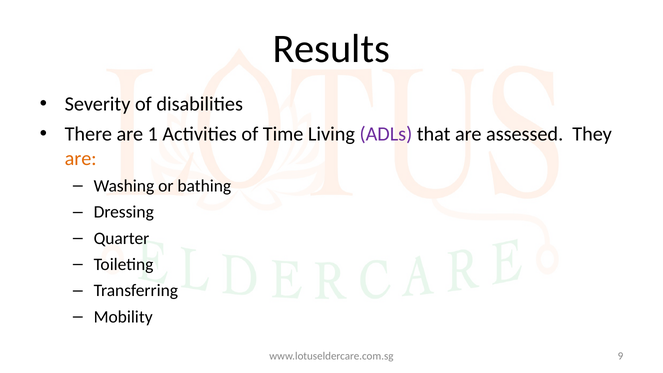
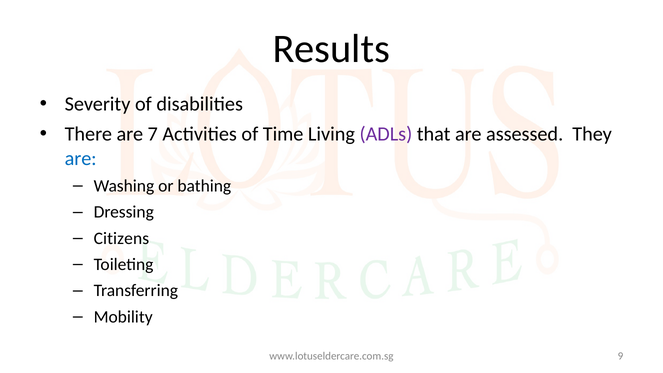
1: 1 -> 7
are at (81, 158) colour: orange -> blue
Quarter: Quarter -> Citizens
